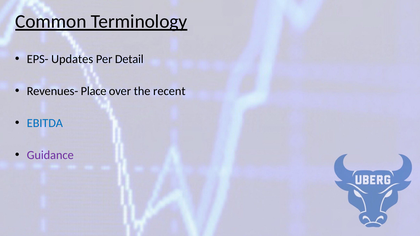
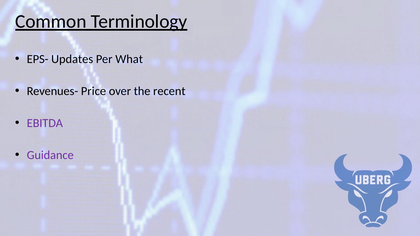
Detail: Detail -> What
Place: Place -> Price
EBITDA colour: blue -> purple
